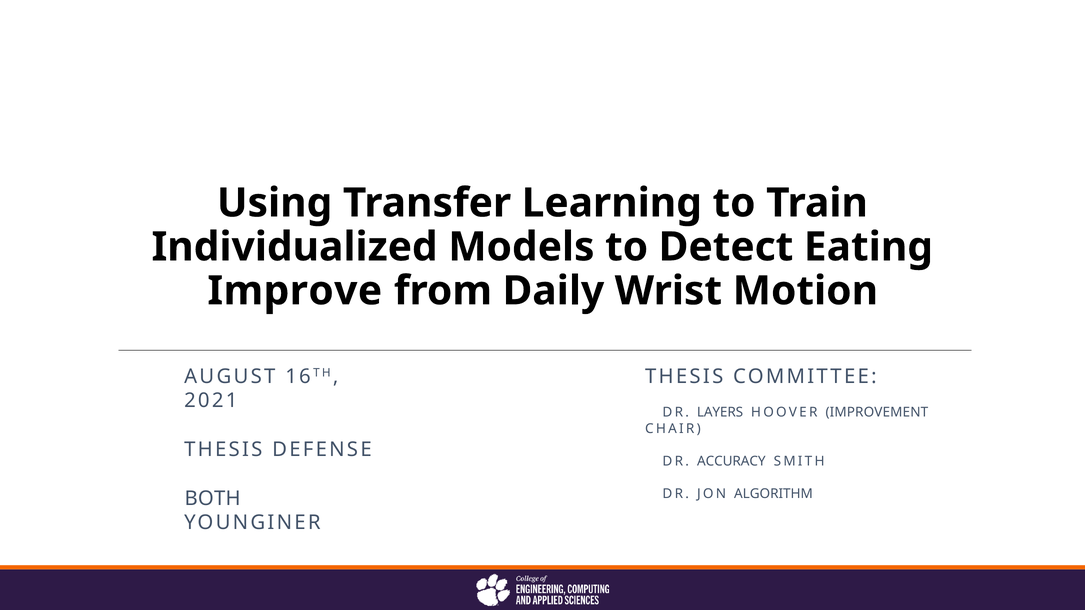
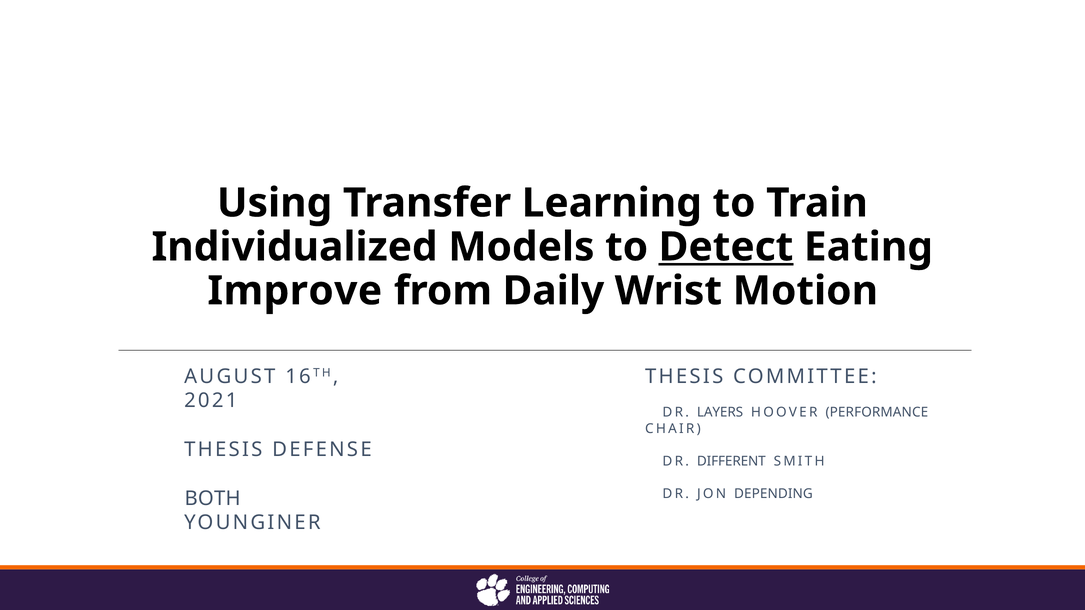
Detect underline: none -> present
IMPROVEMENT: IMPROVEMENT -> PERFORMANCE
ACCURACY: ACCURACY -> DIFFERENT
ALGORITHM: ALGORITHM -> DEPENDING
